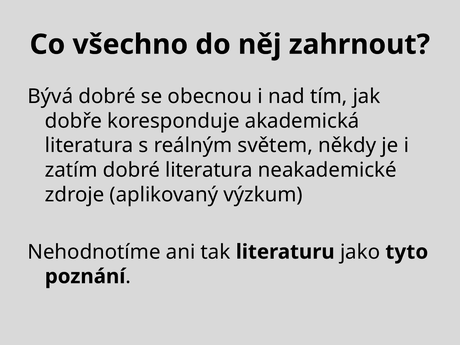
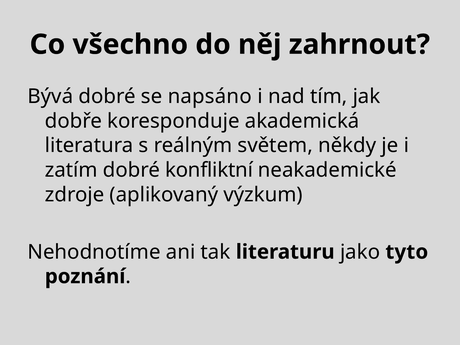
obecnou: obecnou -> napsáno
dobré literatura: literatura -> konfliktní
